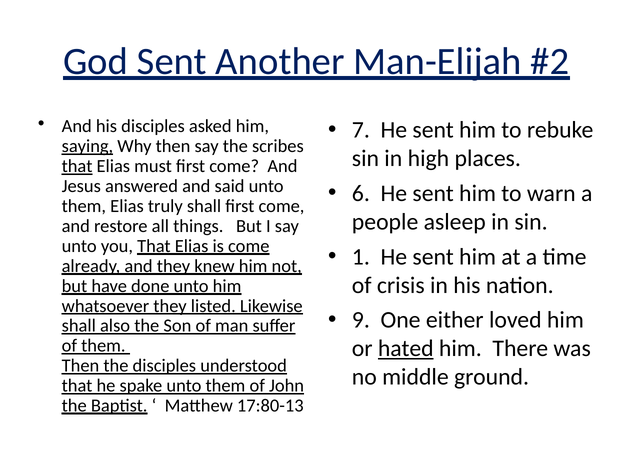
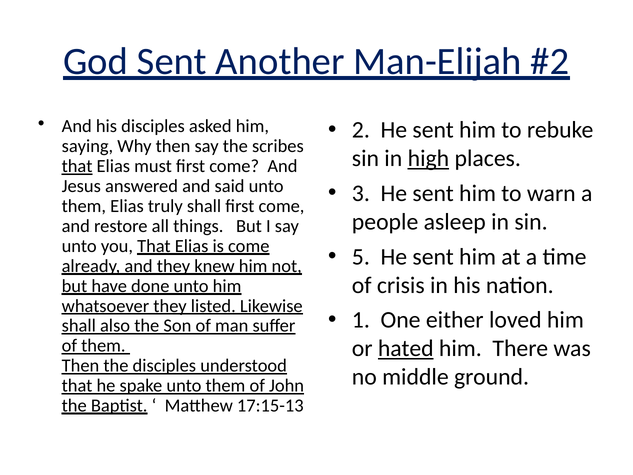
7: 7 -> 2
saying underline: present -> none
high underline: none -> present
6: 6 -> 3
1: 1 -> 5
9: 9 -> 1
17:80-13: 17:80-13 -> 17:15-13
